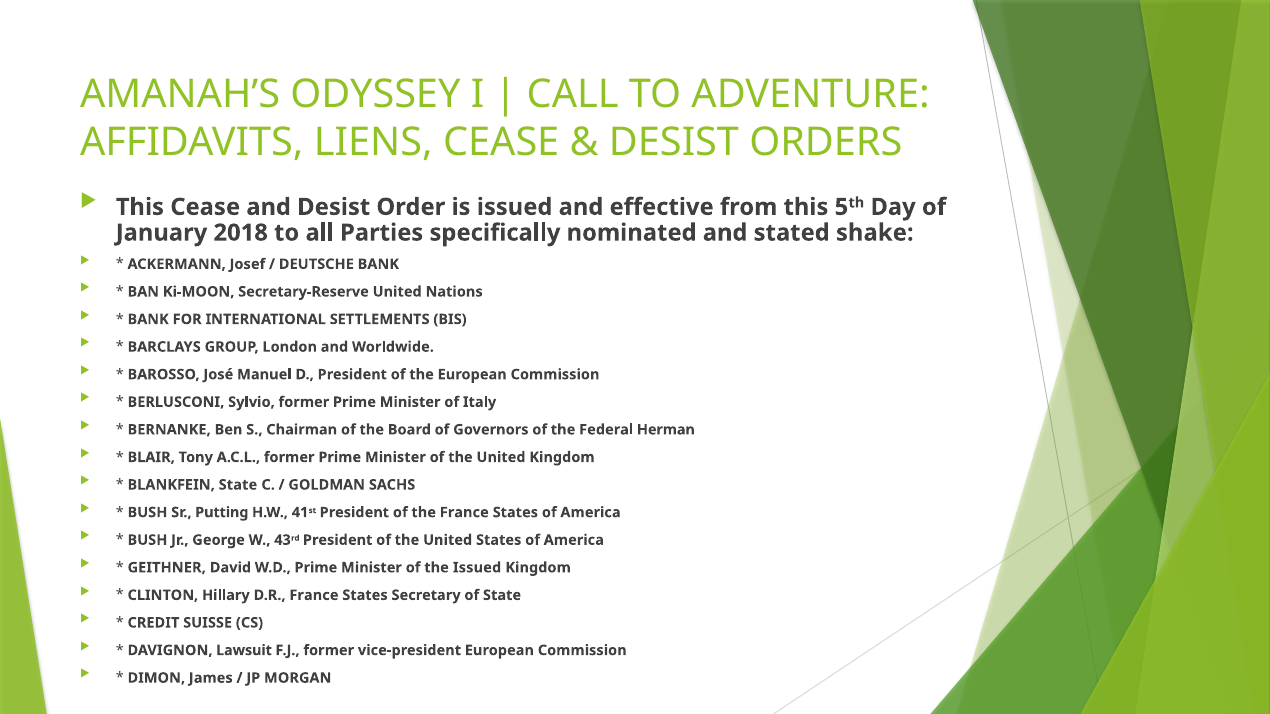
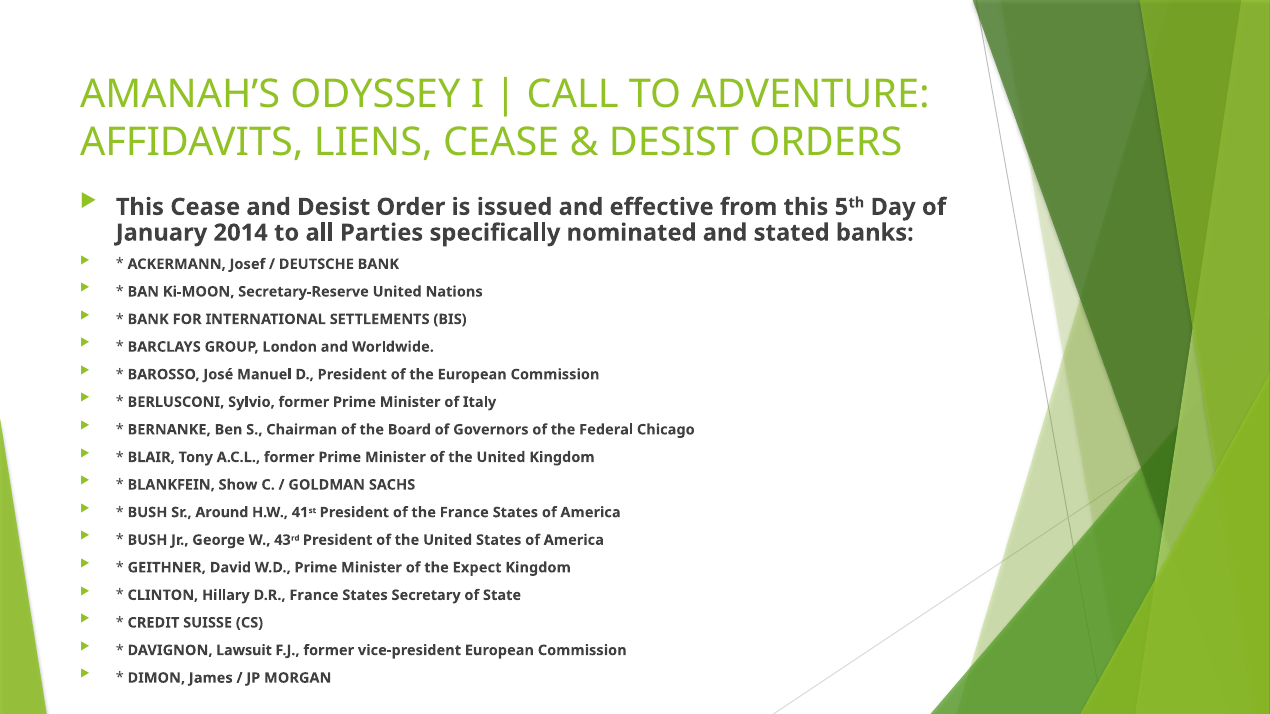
2018: 2018 -> 2014
shake: shake -> banks
Herman: Herman -> Chicago
BLANKFEIN State: State -> Show
Putting: Putting -> Around
the Issued: Issued -> Expect
